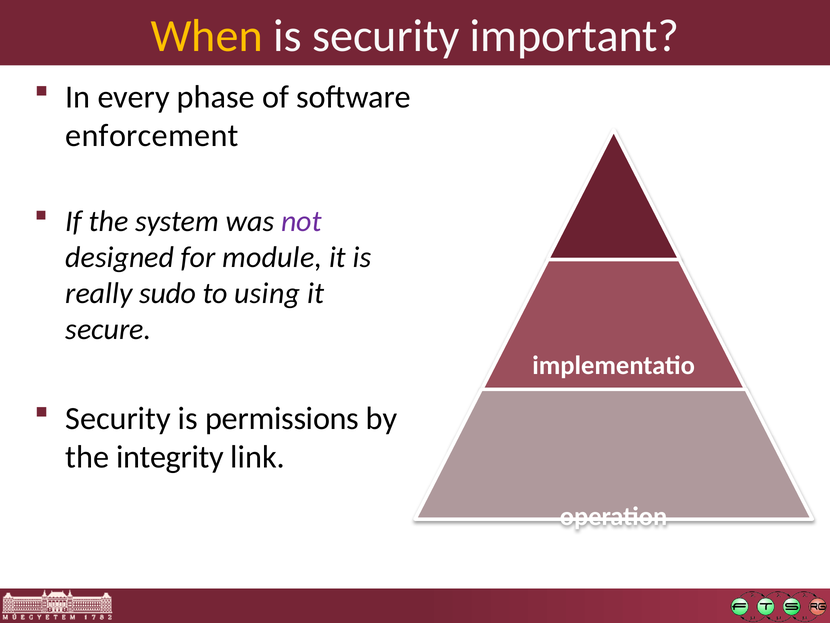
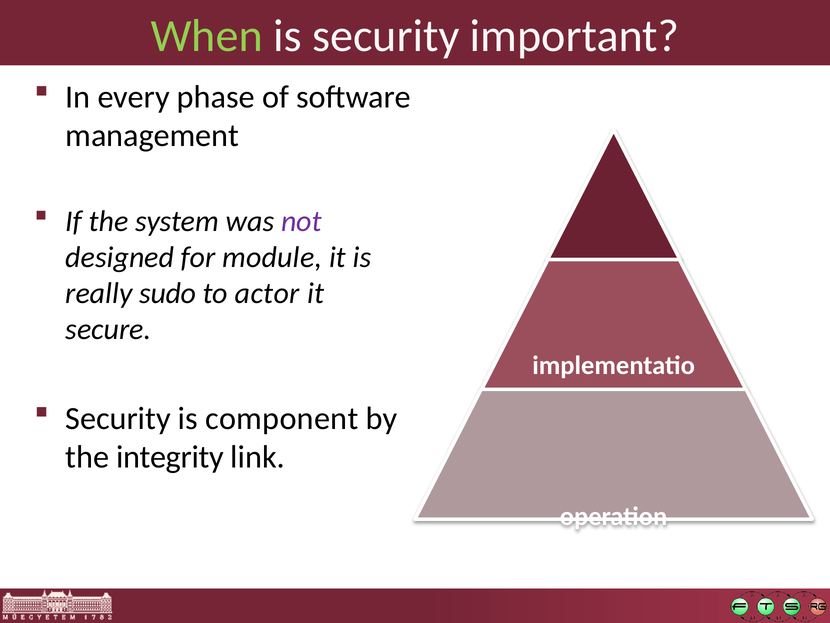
When colour: yellow -> light green
enforcement: enforcement -> management
using: using -> actor
permissions: permissions -> component
